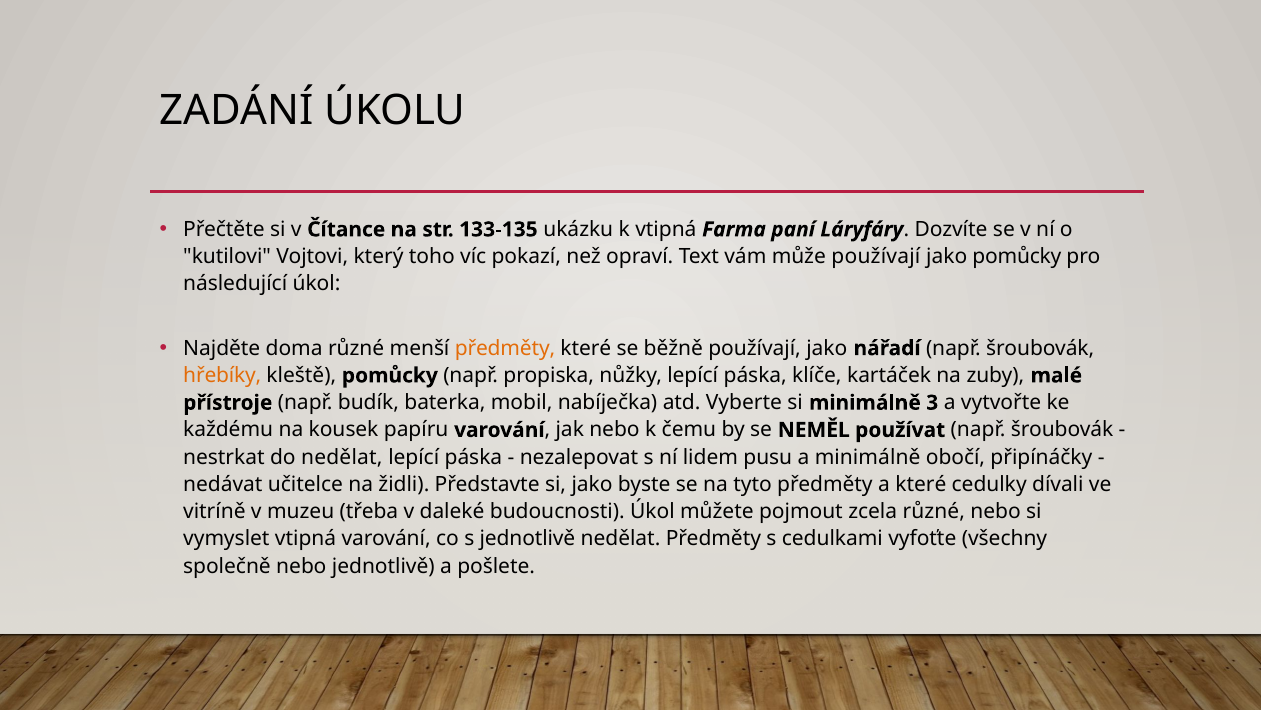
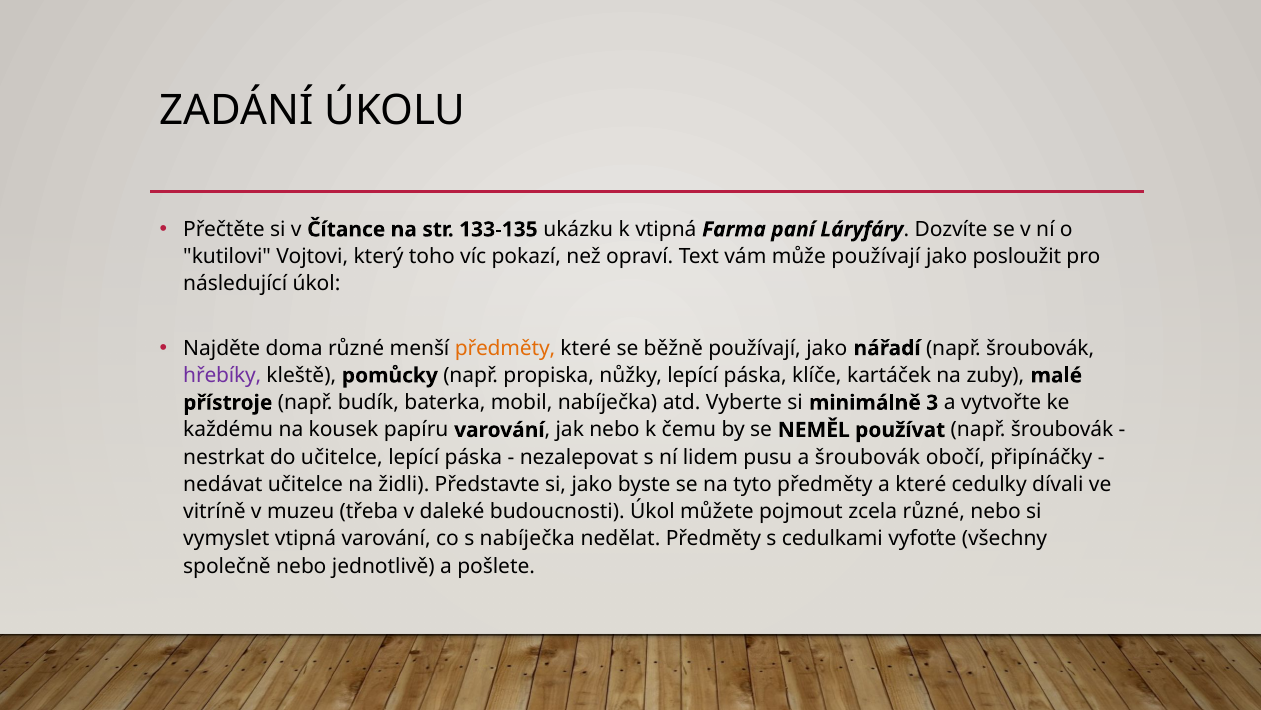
jako pomůcky: pomůcky -> posloužit
hřebíky colour: orange -> purple
do nedělat: nedělat -> učitelce
a minimálně: minimálně -> šroubovák
s jednotlivě: jednotlivě -> nabíječka
